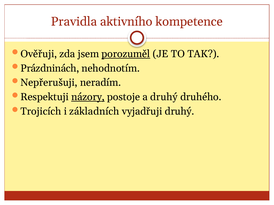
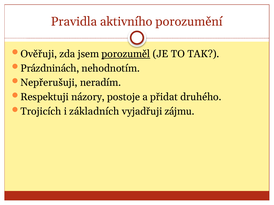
kompetence: kompetence -> porozumění
názory underline: present -> none
a druhý: druhý -> přidat
vyjadřuji druhý: druhý -> zájmu
